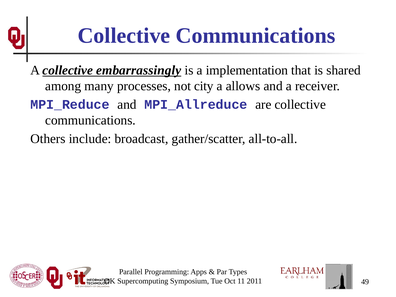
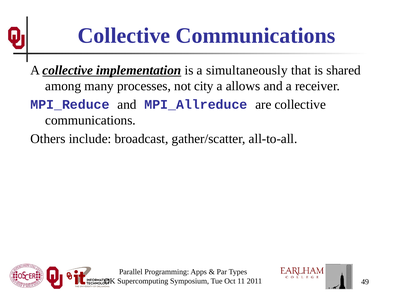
embarrassingly: embarrassingly -> implementation
implementation: implementation -> simultaneously
